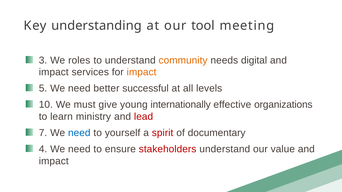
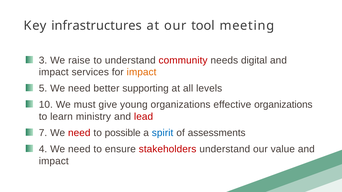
understanding: understanding -> infrastructures
roles: roles -> raise
community colour: orange -> red
successful: successful -> supporting
young internationally: internationally -> organizations
need at (79, 133) colour: blue -> red
yourself: yourself -> possible
spirit colour: red -> blue
documentary: documentary -> assessments
